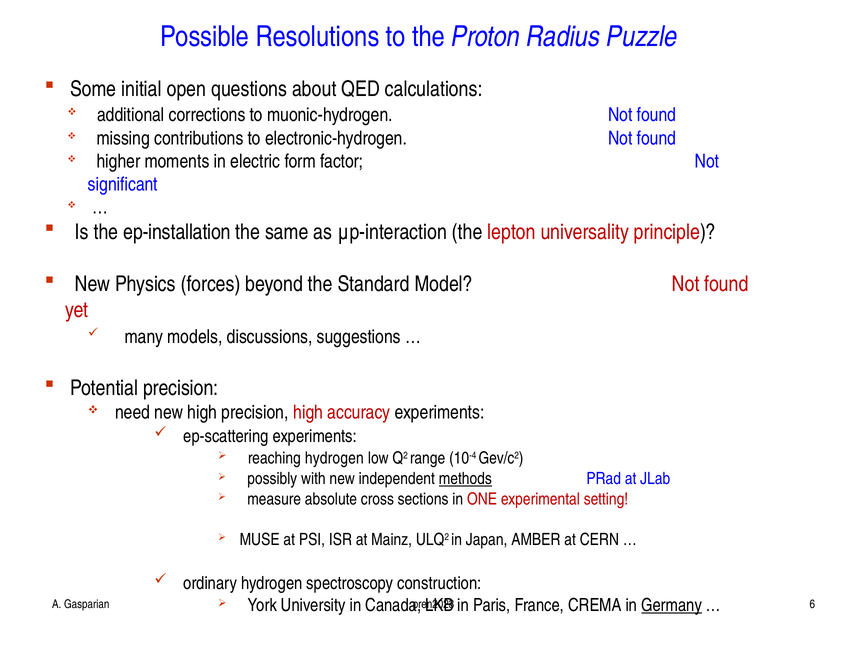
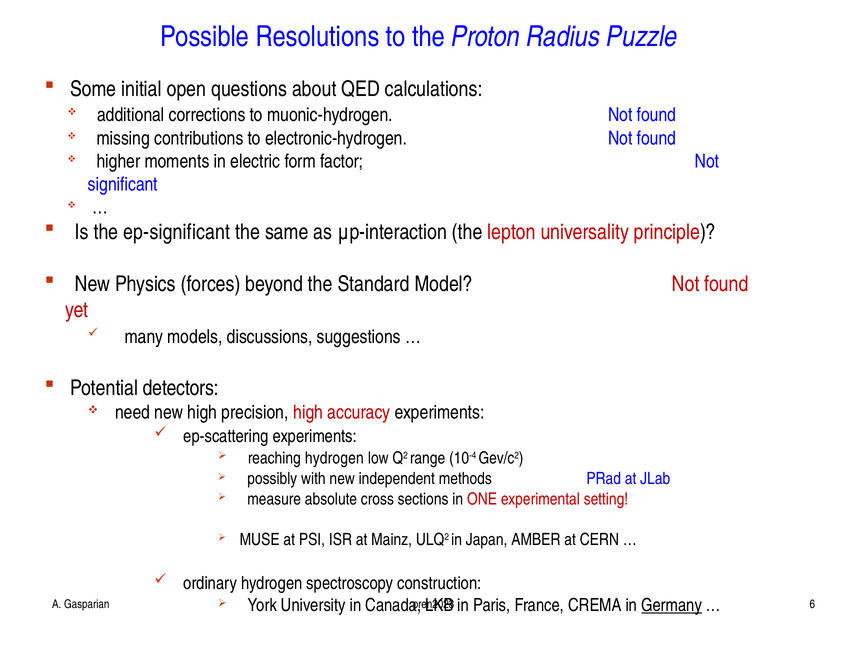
ep-installation: ep-installation -> ep-significant
Potential precision: precision -> detectors
methods underline: present -> none
